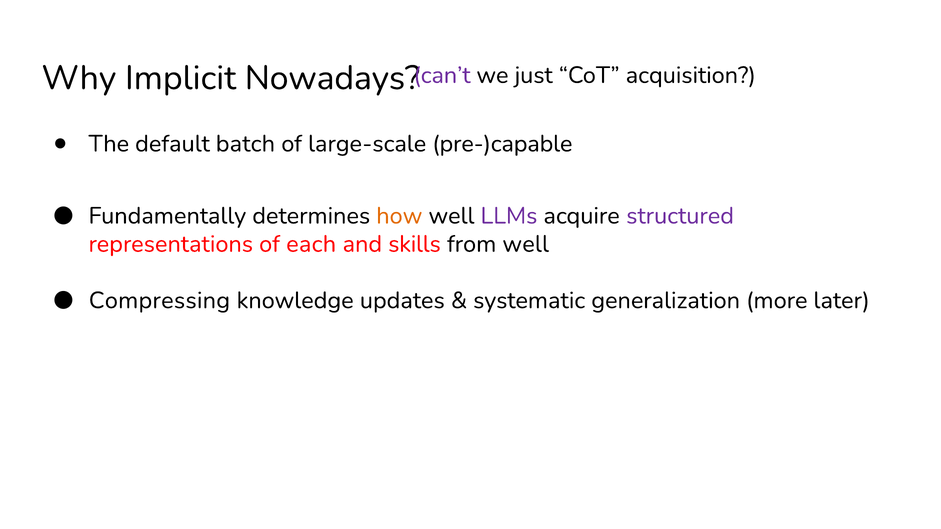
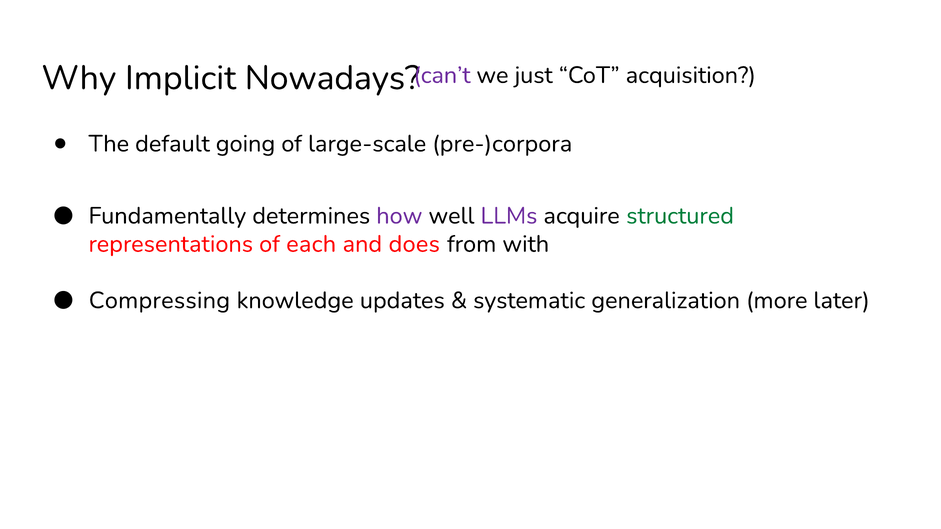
batch: batch -> going
pre-)capable: pre-)capable -> pre-)corpora
how colour: orange -> purple
structured colour: purple -> green
skills: skills -> does
from well: well -> with
